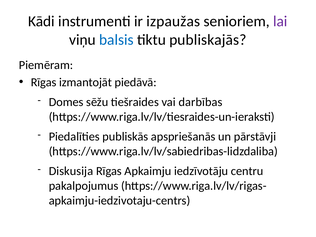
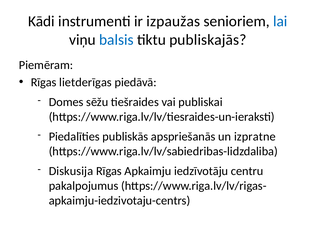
lai colour: purple -> blue
izmantojāt: izmantojāt -> lietderīgas
darbības: darbības -> publiskai
pārstāvji: pārstāvji -> izpratne
